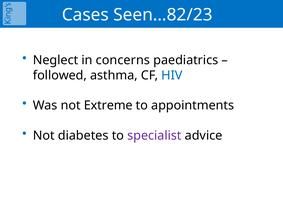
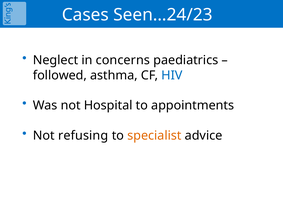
Seen…82/23: Seen…82/23 -> Seen…24/23
Extreme: Extreme -> Hospital
diabetes: diabetes -> refusing
specialist colour: purple -> orange
